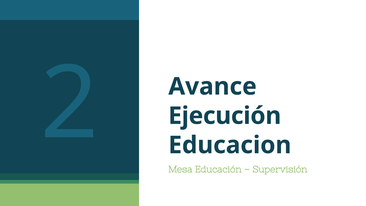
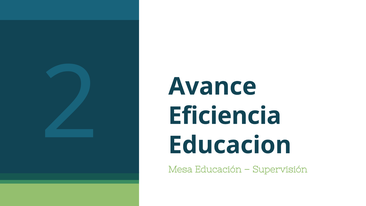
Ejecución: Ejecución -> Eficiencia
